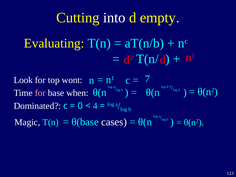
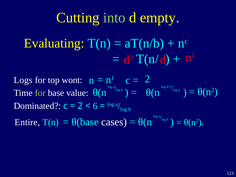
into colour: white -> light green
n1 7: 7 -> 2
Look: Look -> Logs
for at (40, 93) colour: pink -> light green
when: when -> value
0 at (80, 106): 0 -> 2
4: 4 -> 6
Magic: Magic -> Entire
